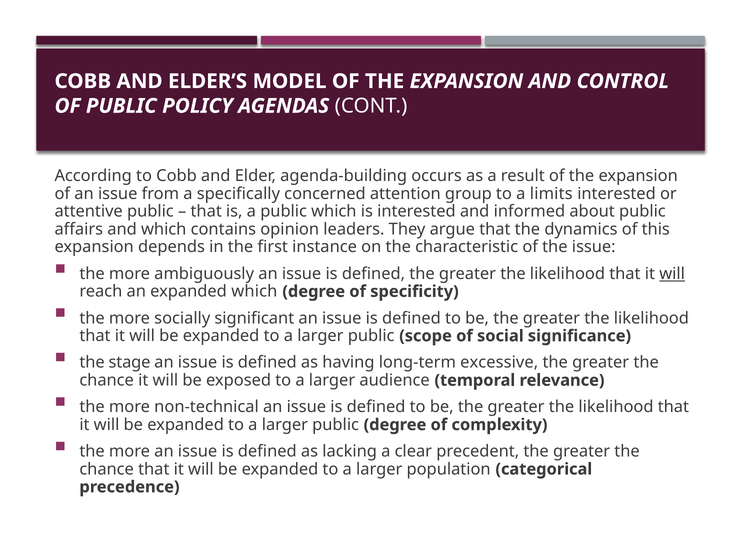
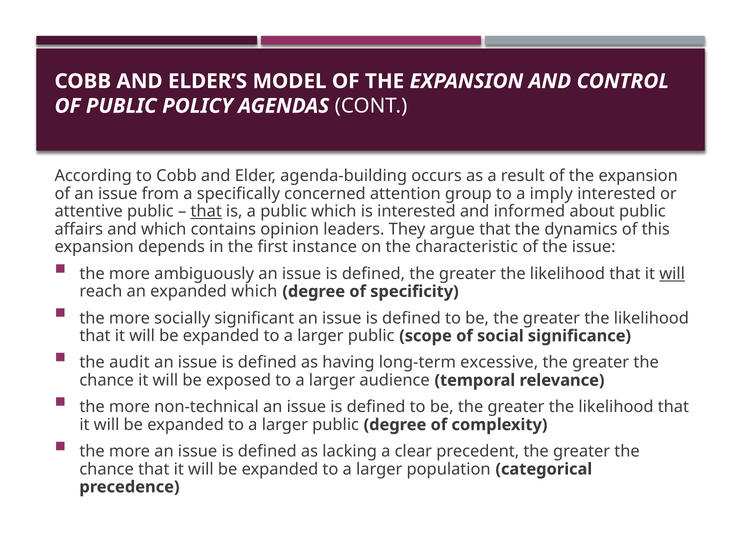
limits: limits -> imply
that at (206, 212) underline: none -> present
stage: stage -> audit
